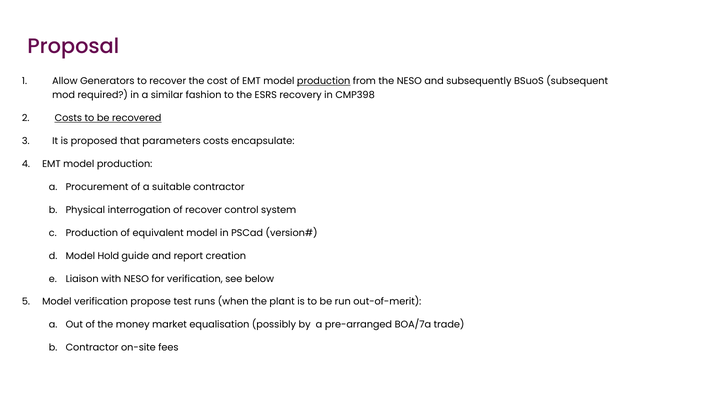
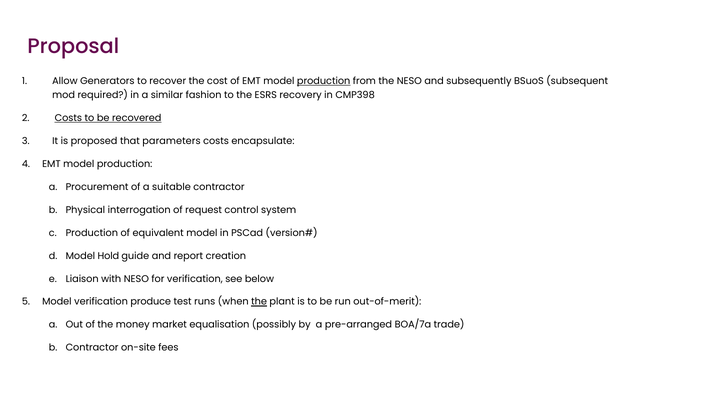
of recover: recover -> request
propose: propose -> produce
the at (259, 302) underline: none -> present
